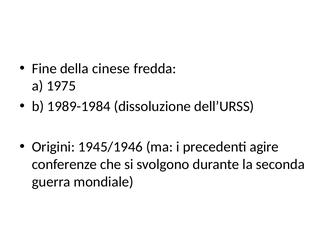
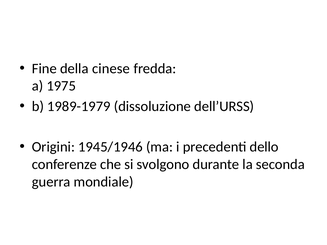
1989-1984: 1989-1984 -> 1989-1979
agire: agire -> dello
